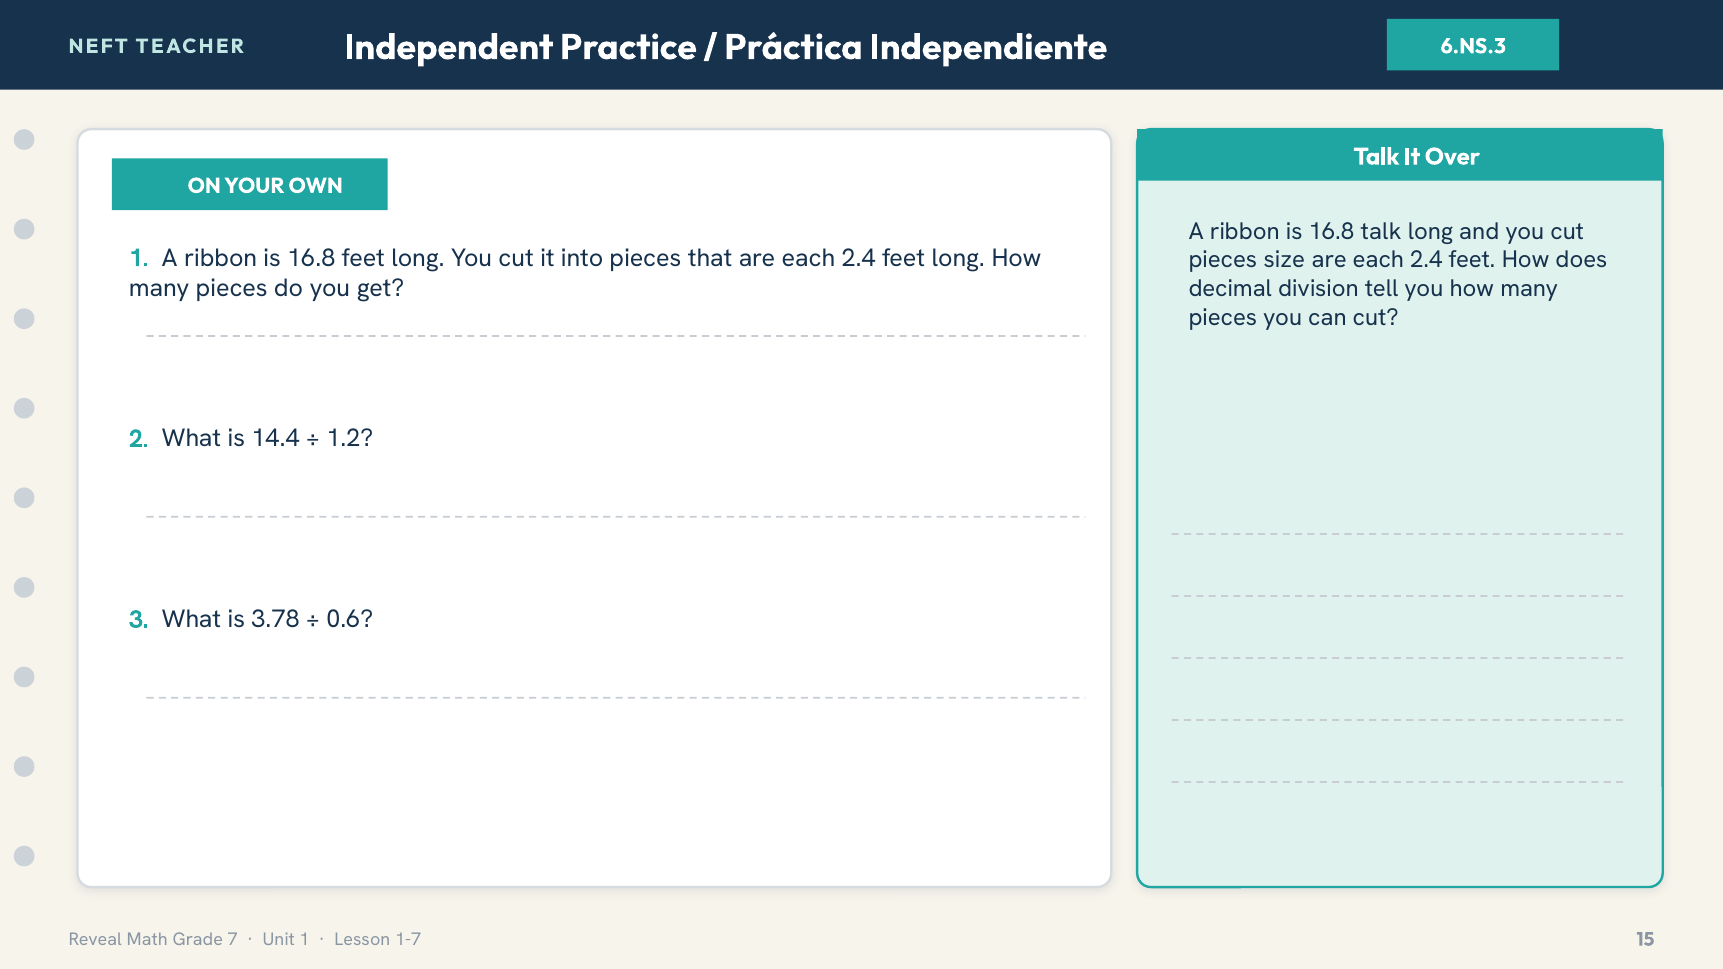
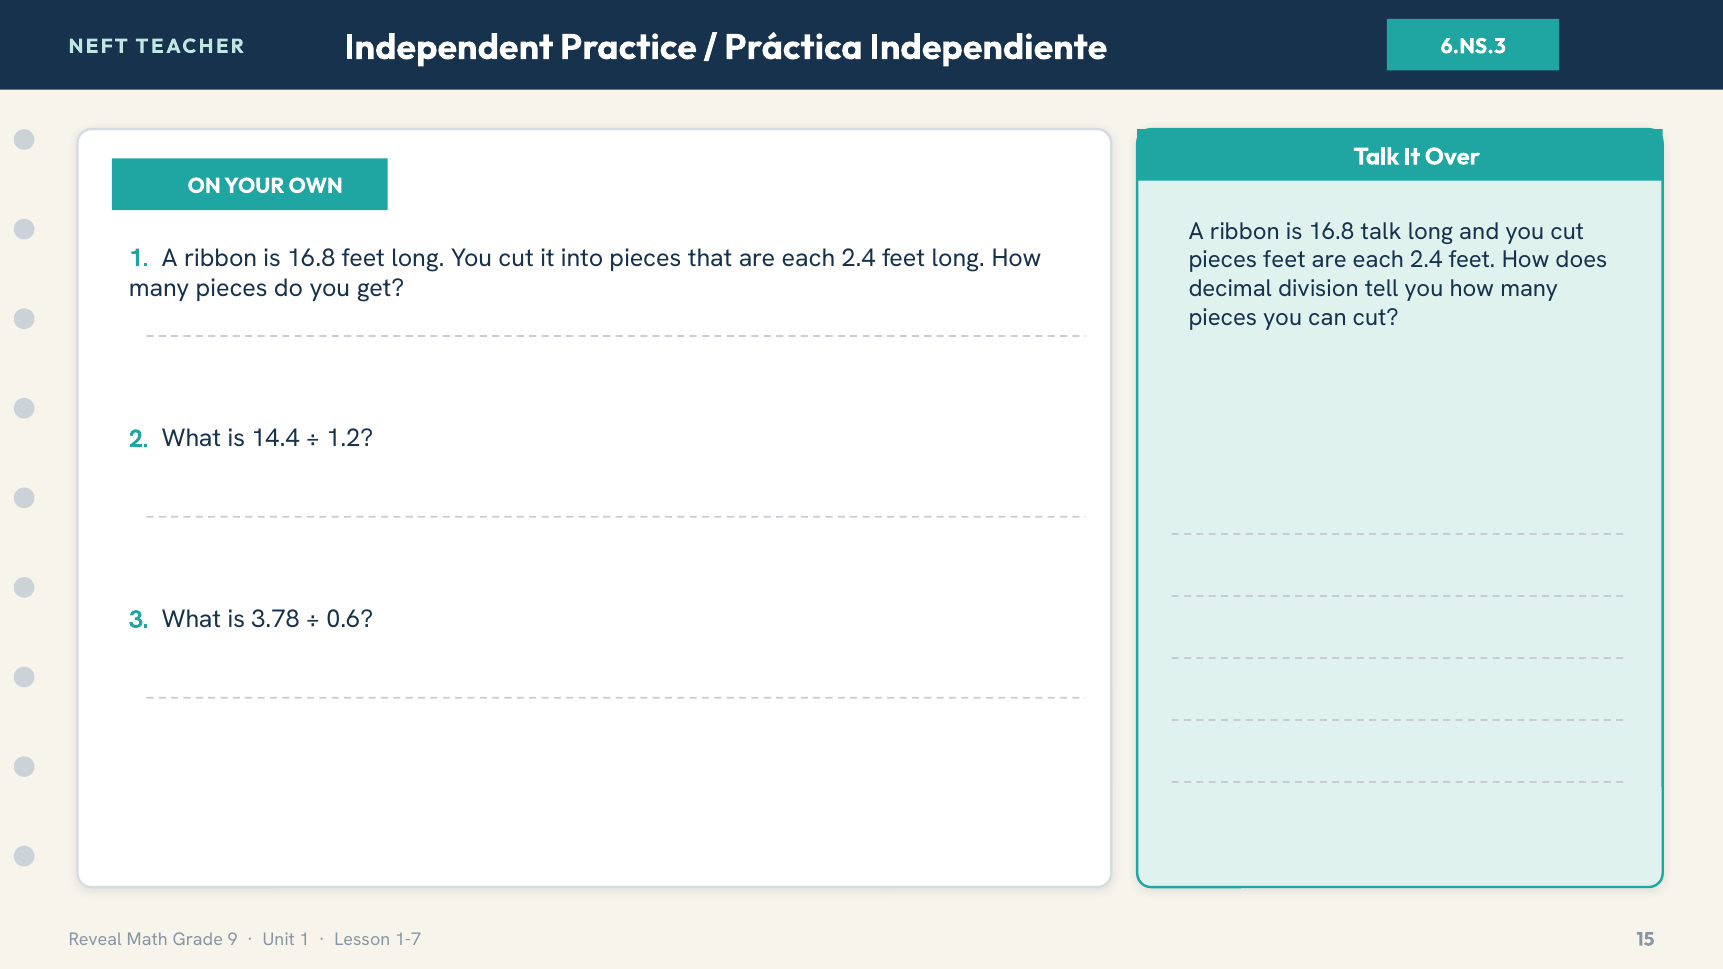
pieces size: size -> feet
7: 7 -> 9
